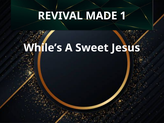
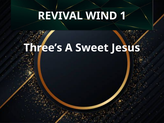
MADE: MADE -> WIND
While’s: While’s -> Three’s
